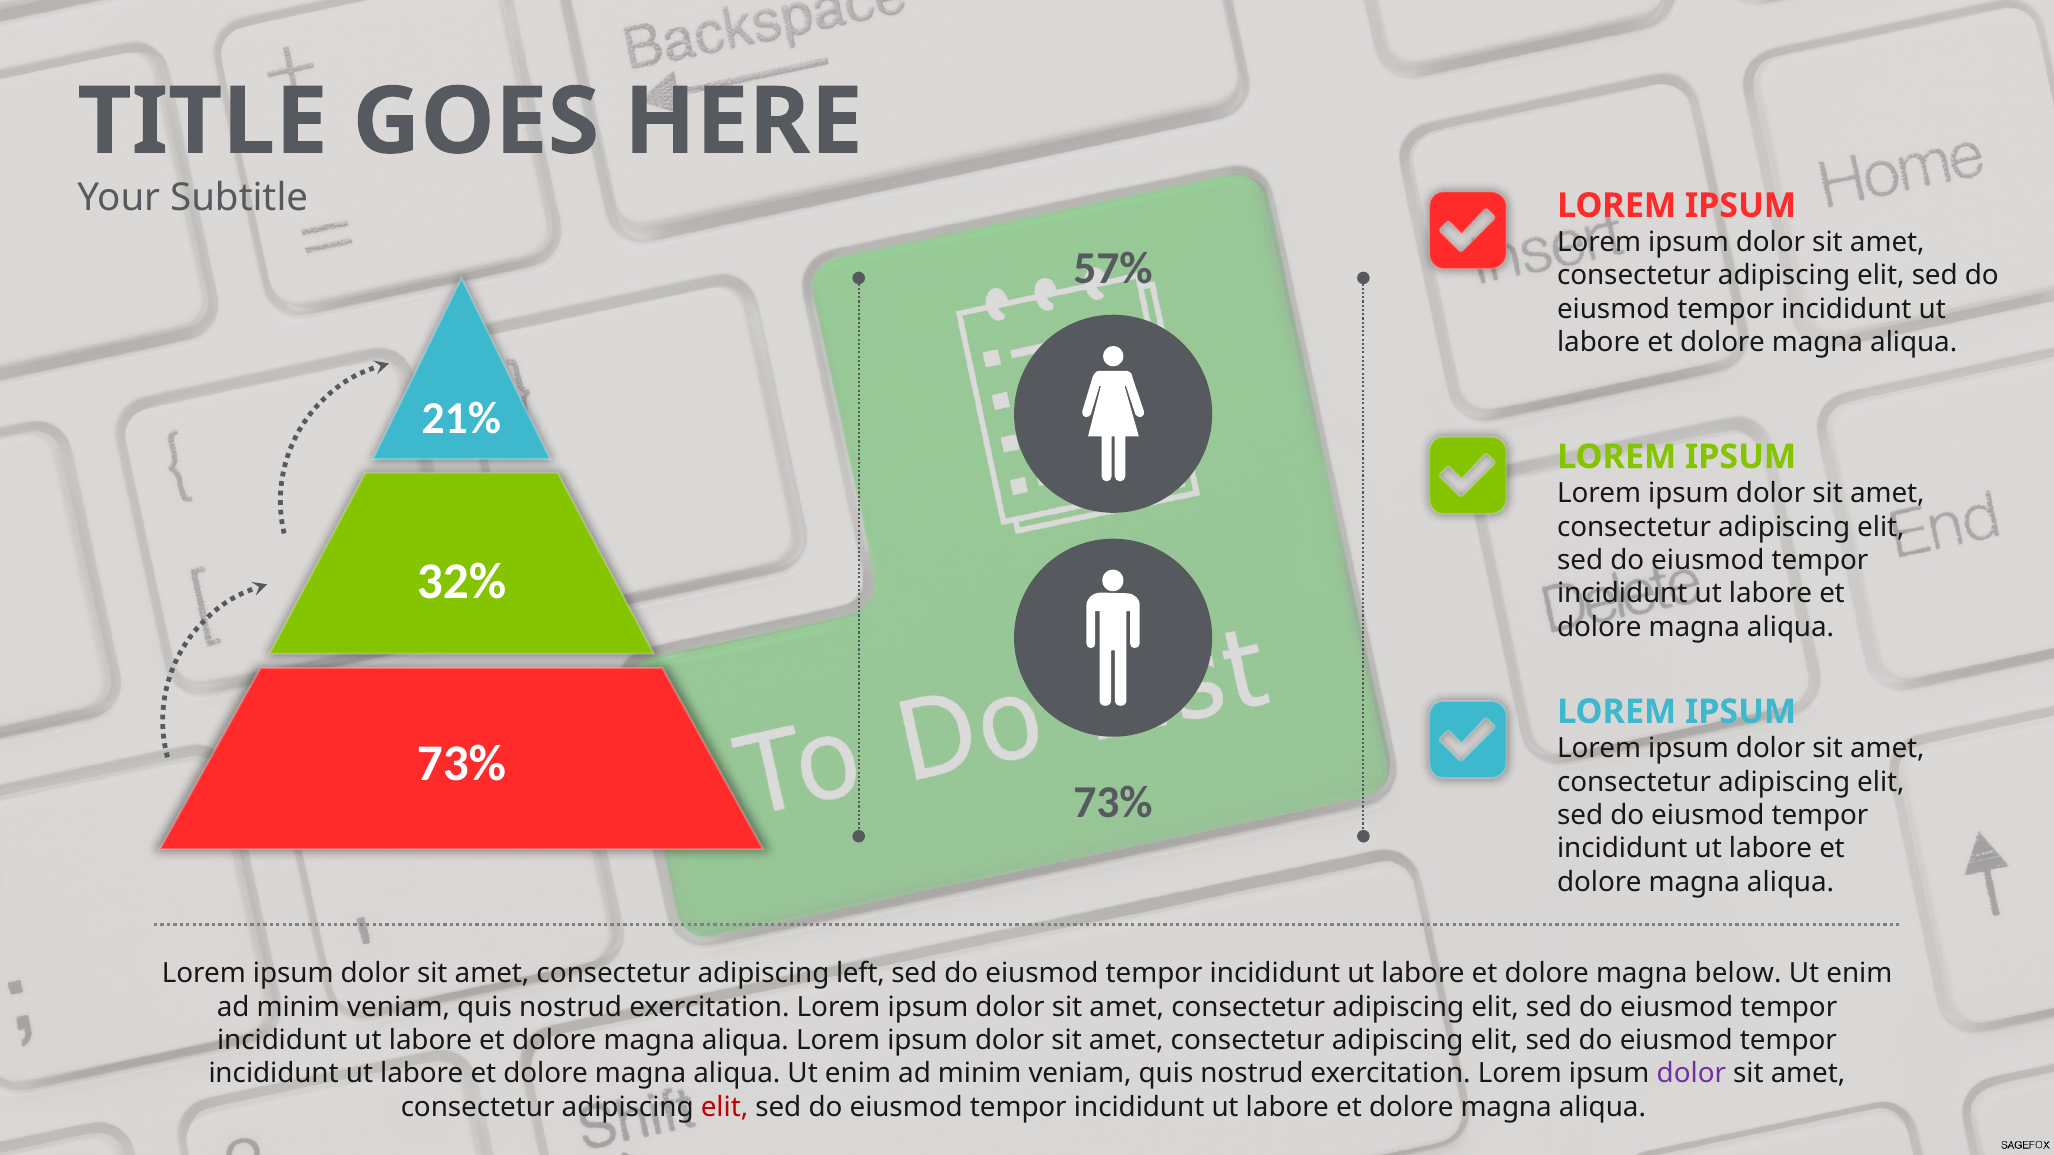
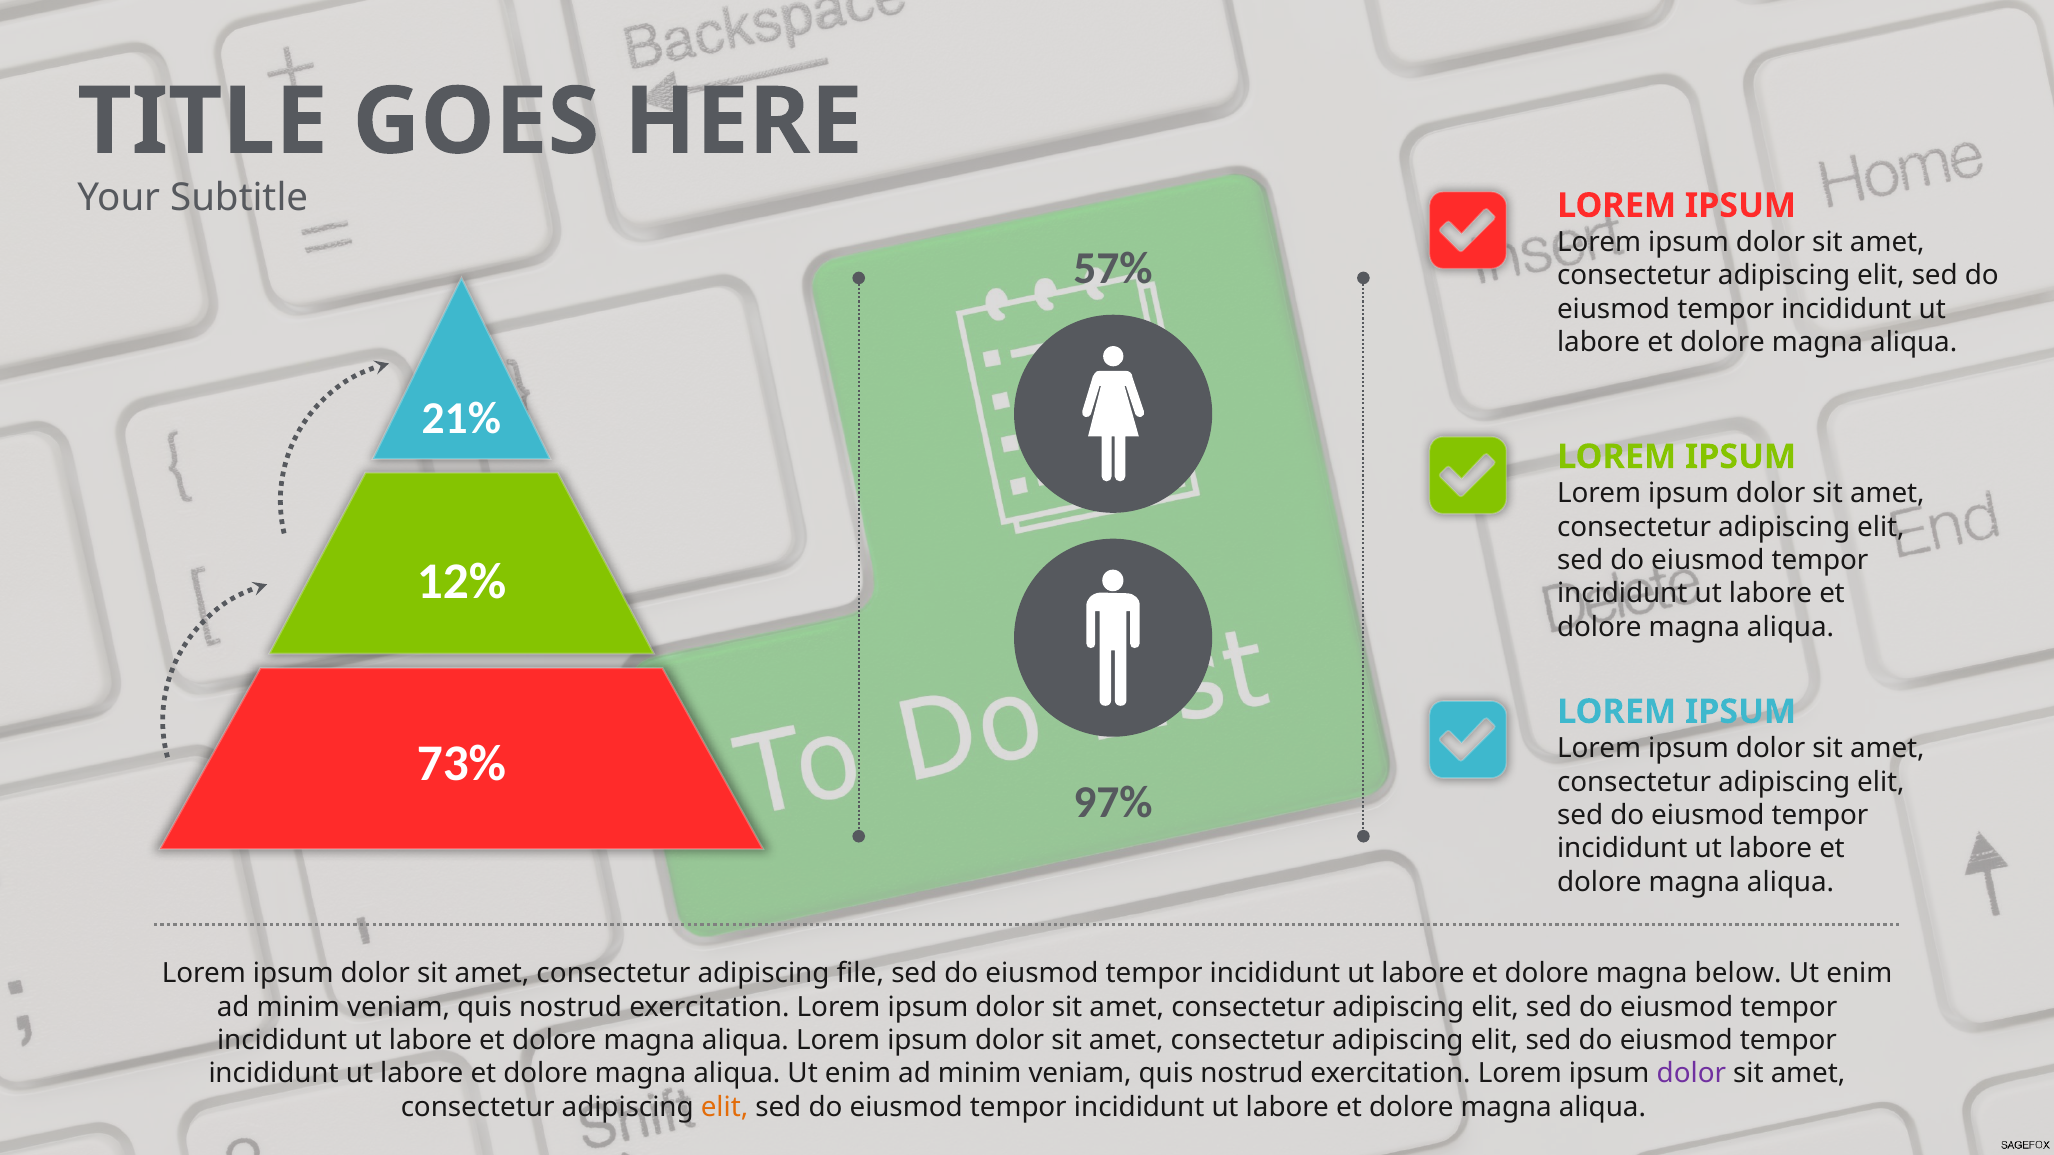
32%: 32% -> 12%
73% at (1113, 802): 73% -> 97%
left: left -> file
elit at (725, 1107) colour: red -> orange
